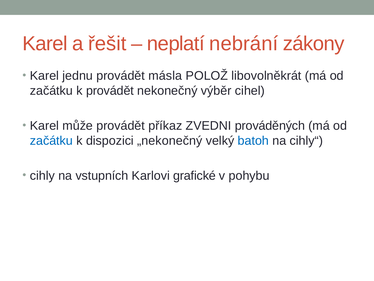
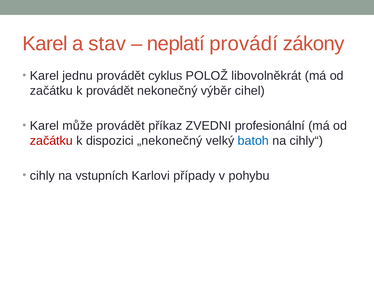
řešit: řešit -> stav
nebrání: nebrání -> provádí
másla: másla -> cyklus
prováděných: prováděných -> profesionální
začátku at (51, 140) colour: blue -> red
grafické: grafické -> případy
